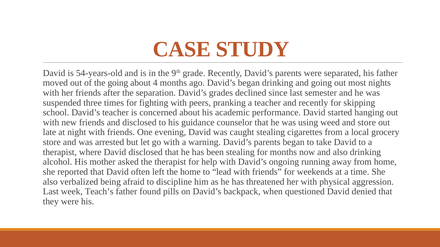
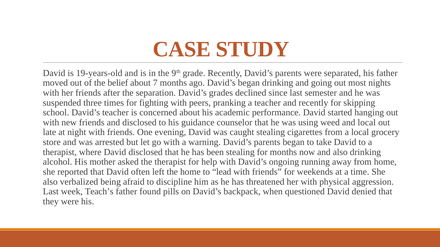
54-years-old: 54-years-old -> 19-years-old
the going: going -> belief
4: 4 -> 7
and store: store -> local
